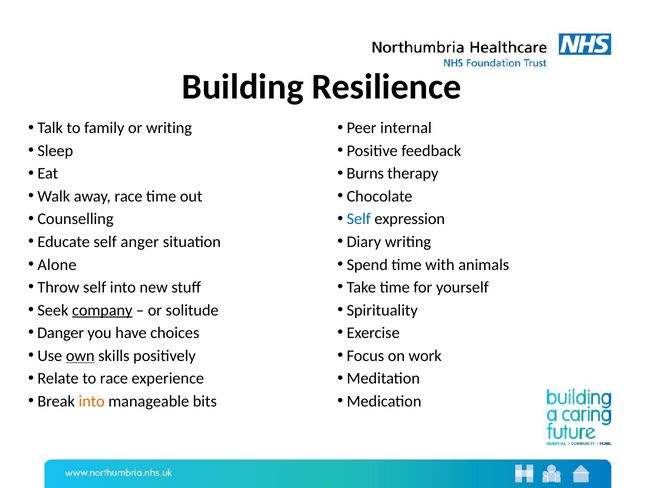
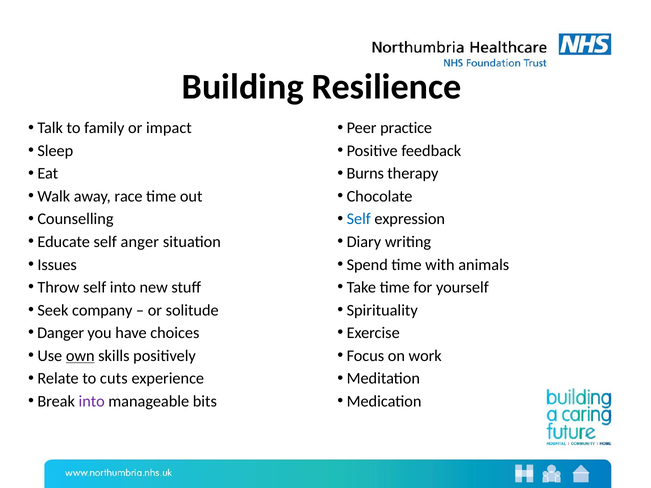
or writing: writing -> impact
internal: internal -> practice
Alone: Alone -> Issues
company underline: present -> none
to race: race -> cuts
into at (92, 402) colour: orange -> purple
